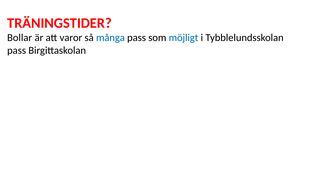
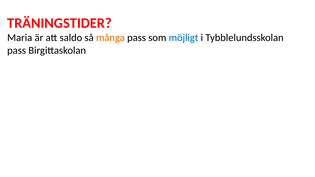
Bollar: Bollar -> Maria
varor: varor -> saldo
många colour: blue -> orange
